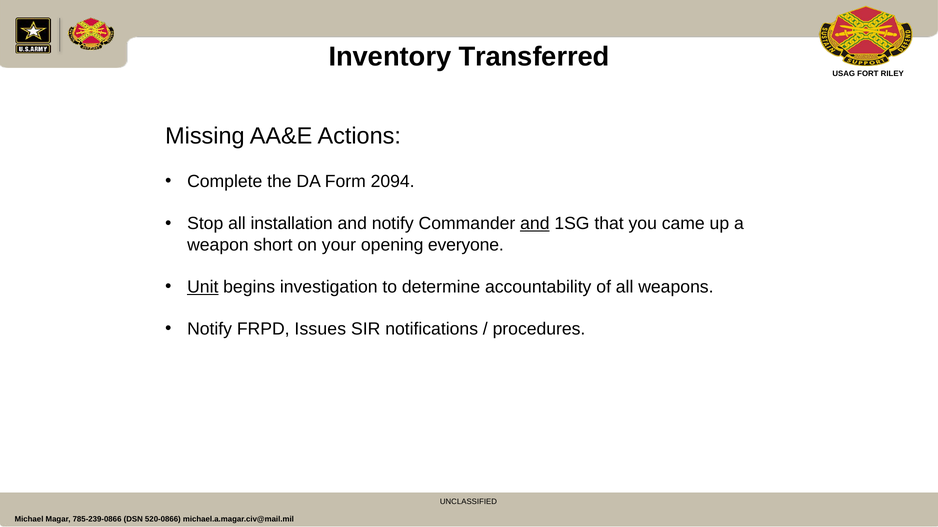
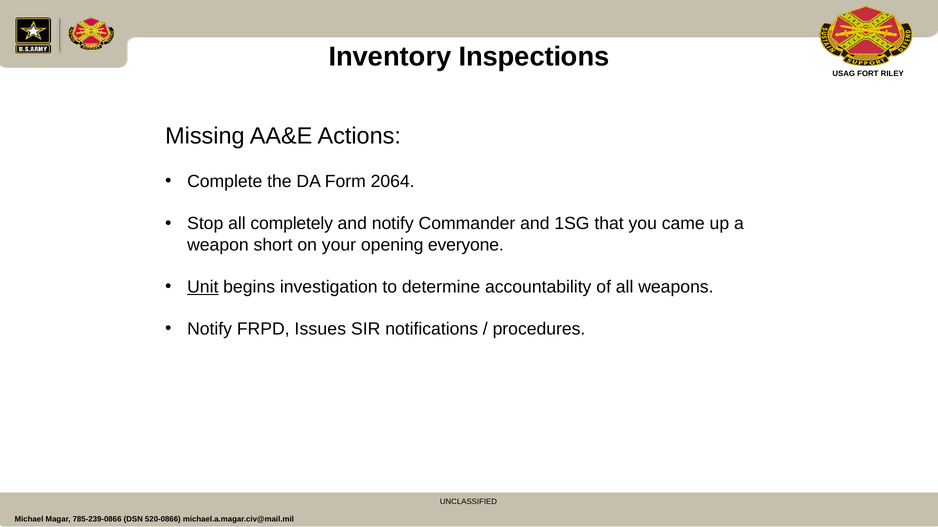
Transferred: Transferred -> Inspections
2094: 2094 -> 2064
installation: installation -> completely
and at (535, 224) underline: present -> none
